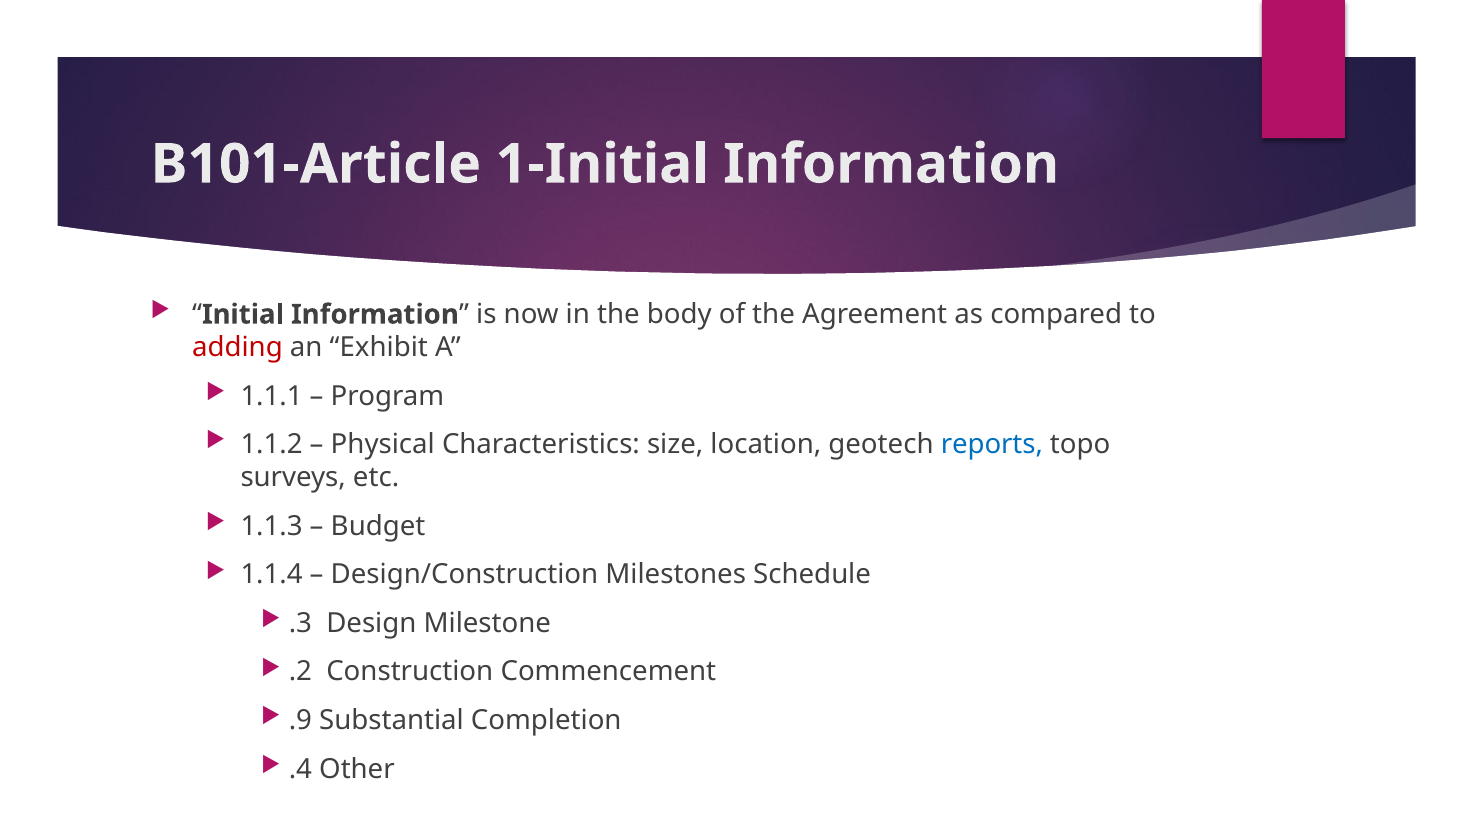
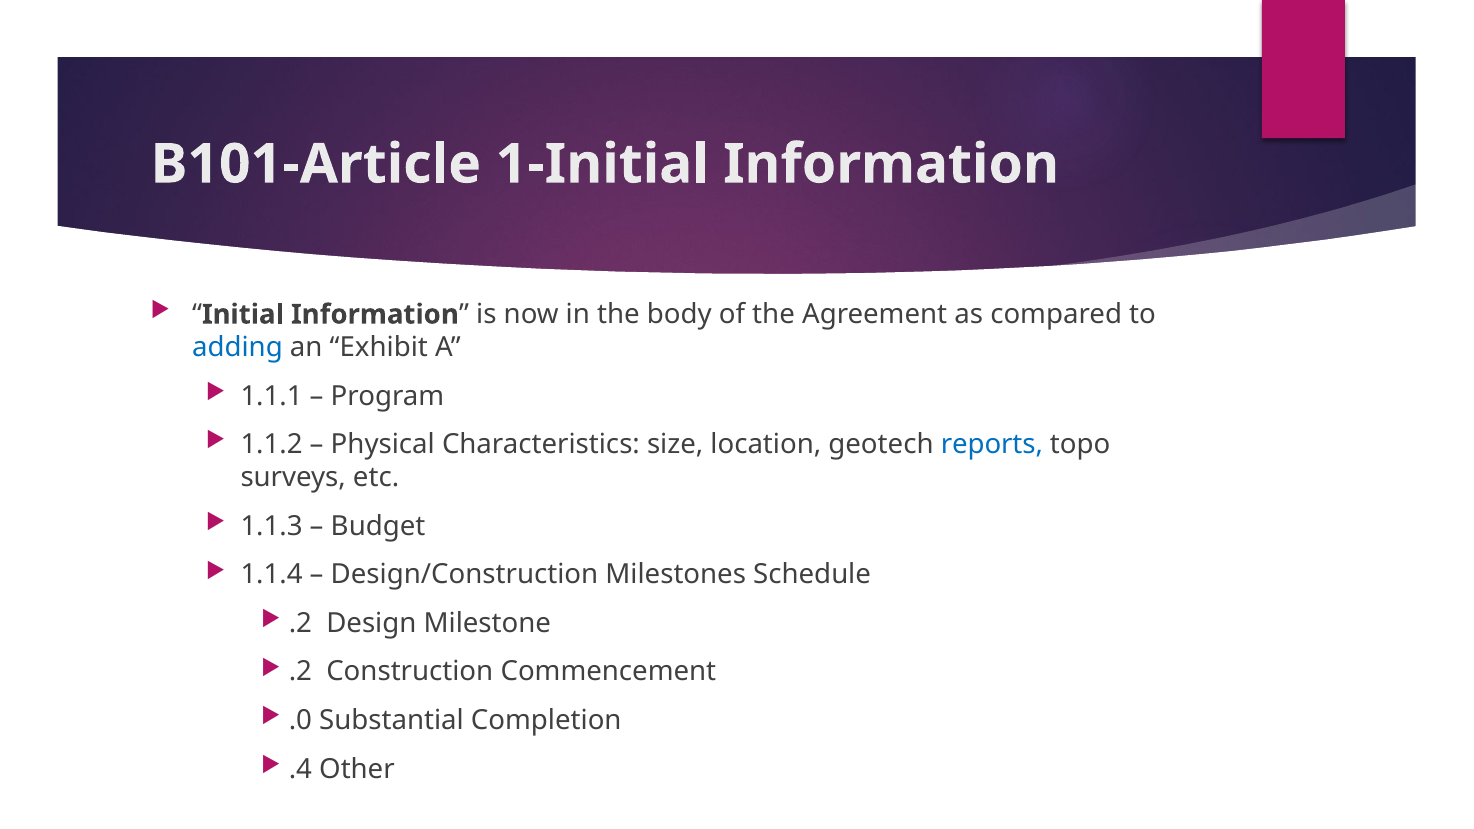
adding colour: red -> blue
.3 at (300, 623): .3 -> .2
.9: .9 -> .0
